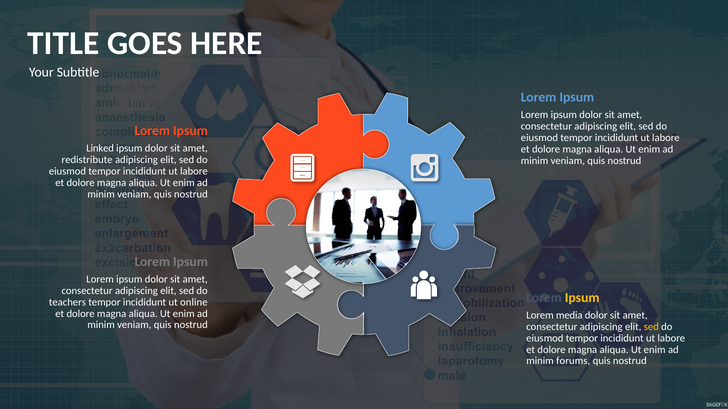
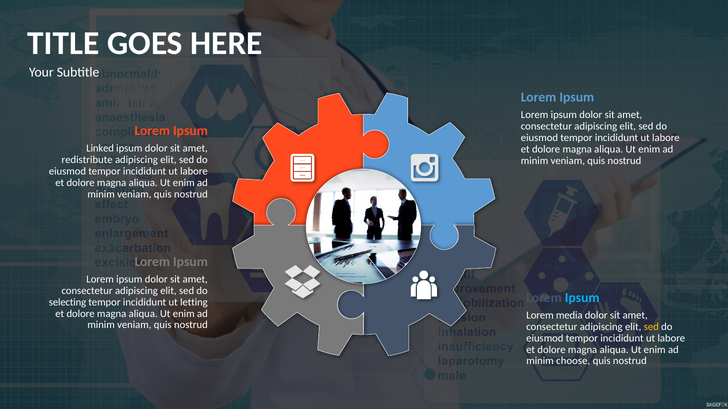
Ipsum at (582, 298) colour: yellow -> light blue
teachers: teachers -> selecting
online: online -> letting
forums: forums -> choose
